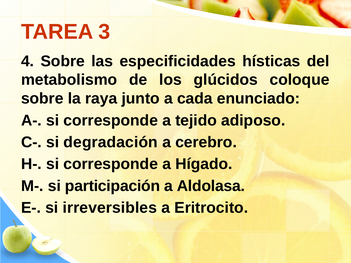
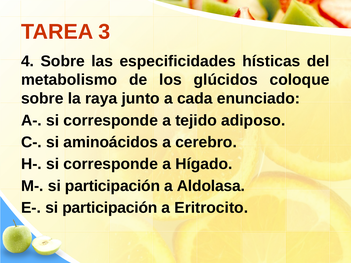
degradación: degradación -> aminoácidos
E- si irreversibles: irreversibles -> participación
